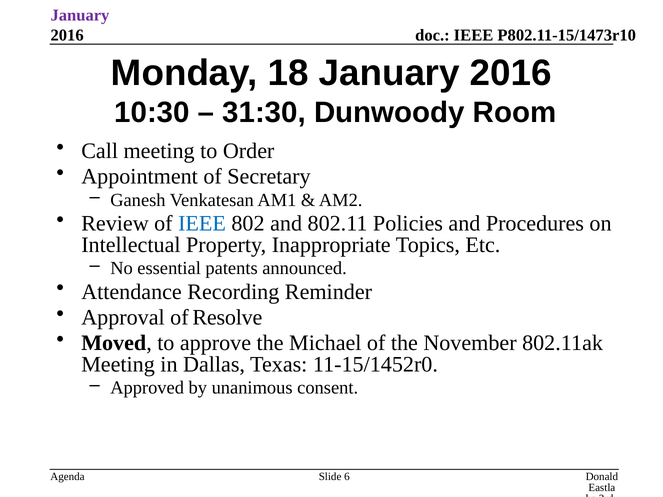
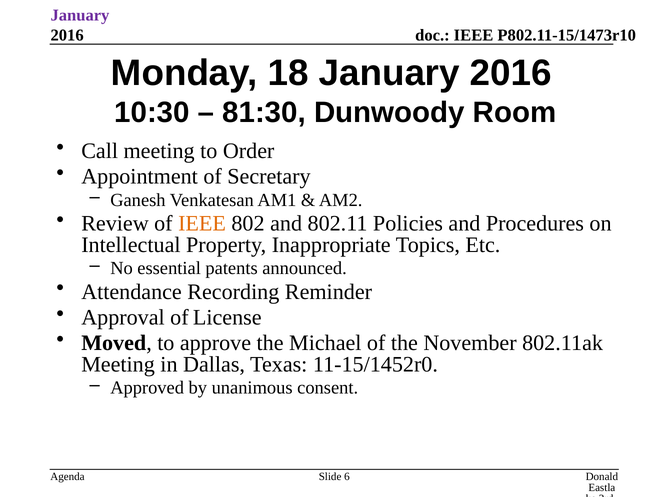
31:30: 31:30 -> 81:30
IEEE at (202, 224) colour: blue -> orange
Resolve: Resolve -> License
